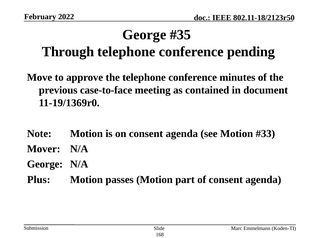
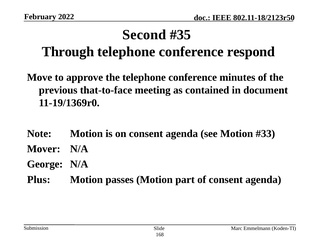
George at (144, 35): George -> Second
pending: pending -> respond
case-to-face: case-to-face -> that-to-face
